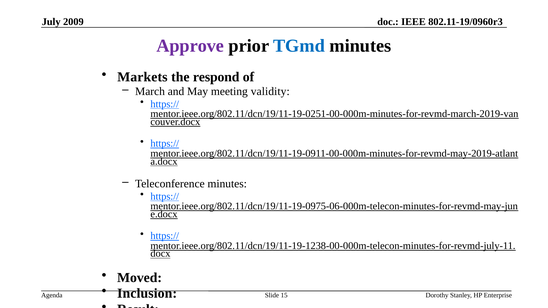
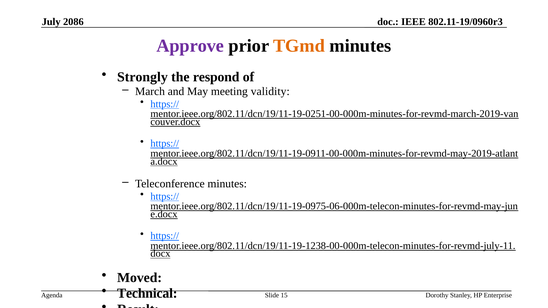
2009: 2009 -> 2086
TGmd colour: blue -> orange
Markets: Markets -> Strongly
Inclusion: Inclusion -> Technical
